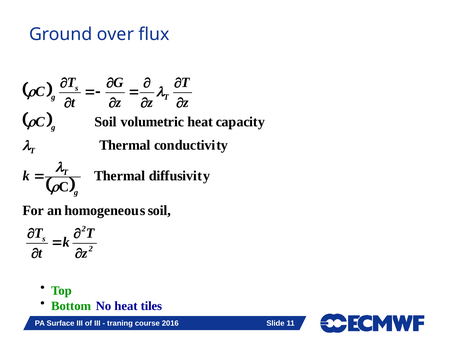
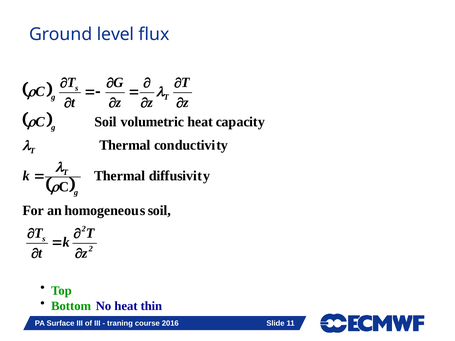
over: over -> level
tiles: tiles -> thin
